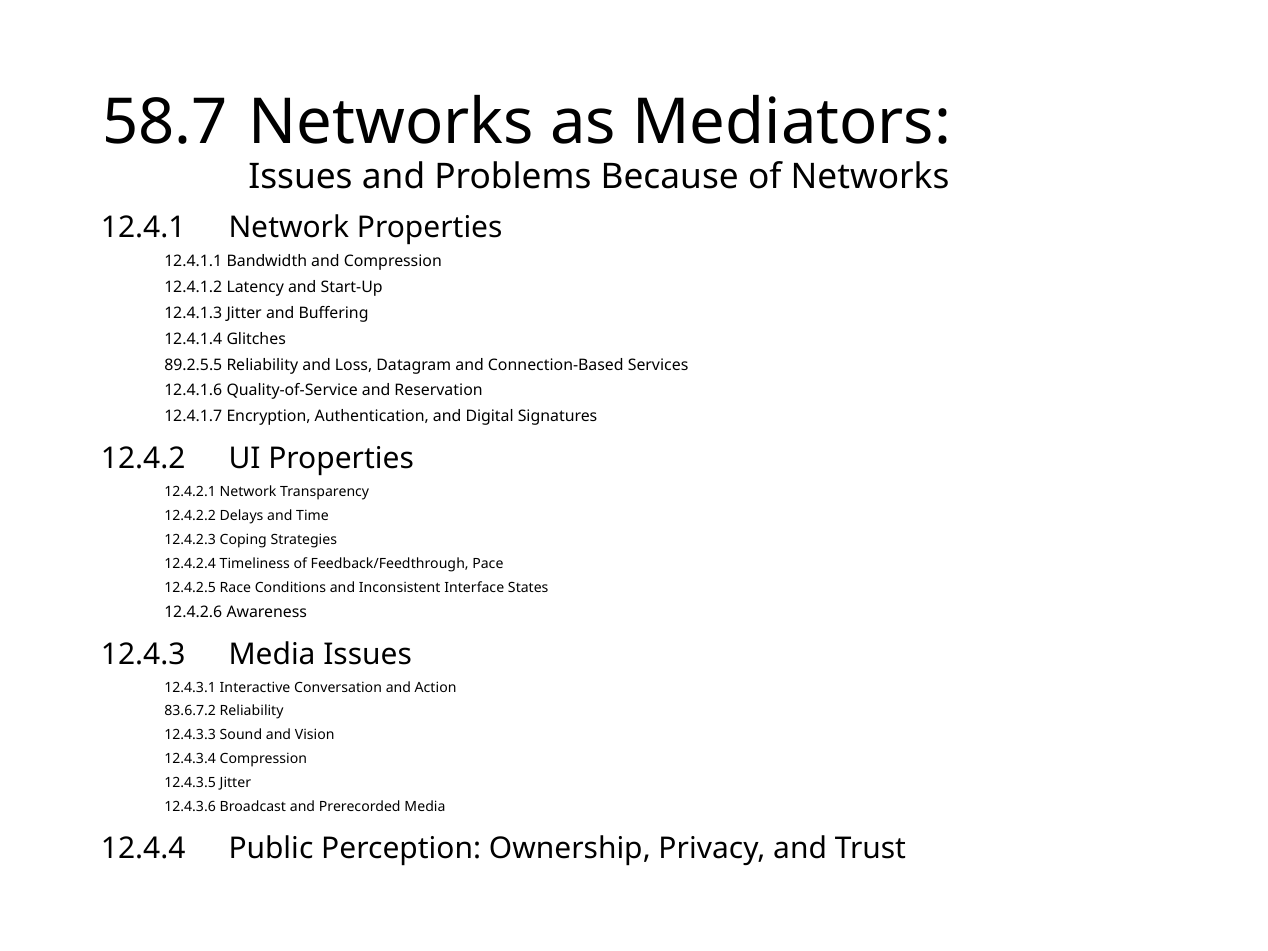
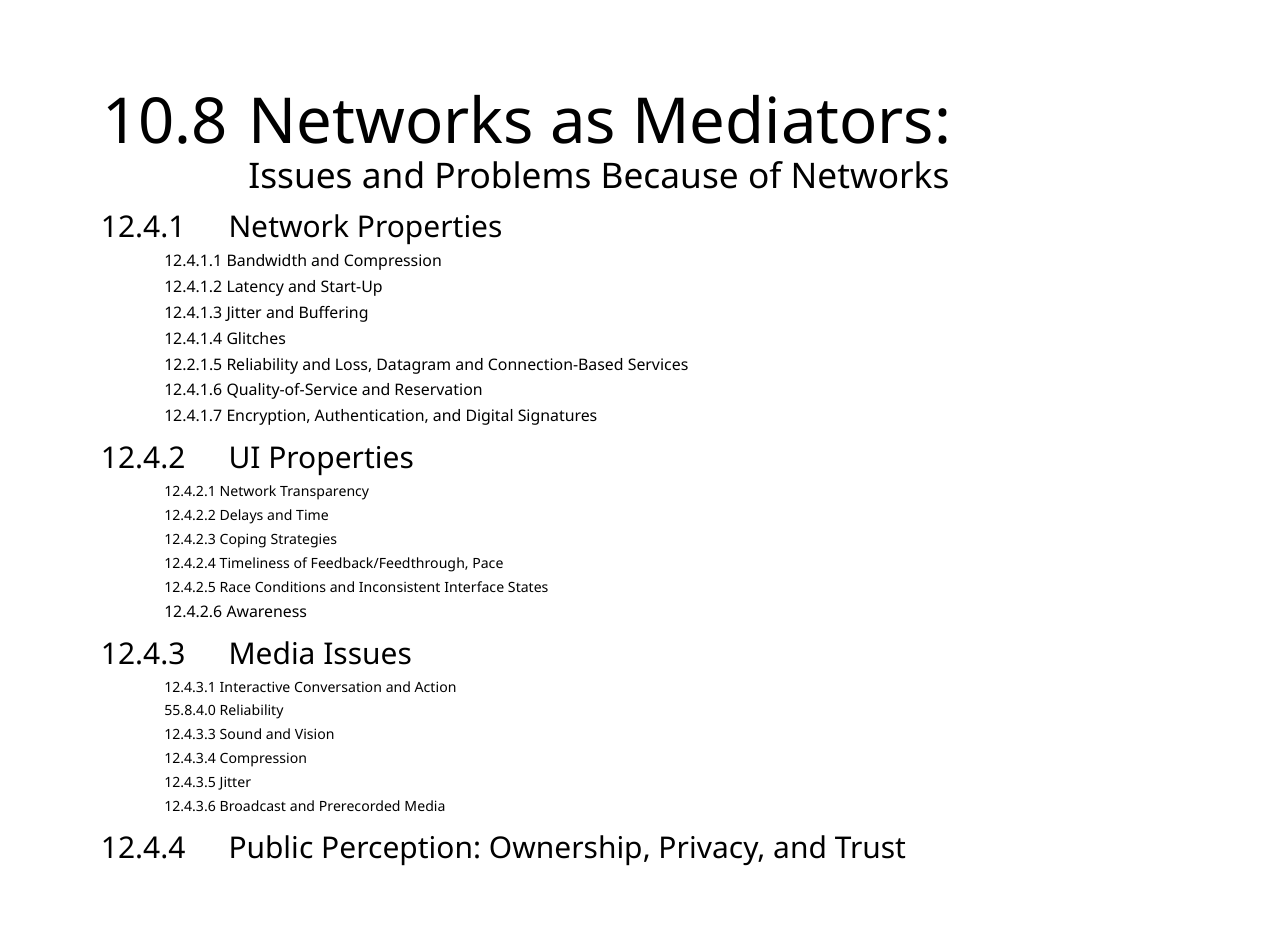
58.7: 58.7 -> 10.8
89.2.5.5: 89.2.5.5 -> 12.2.1.5
83.6.7.2: 83.6.7.2 -> 55.8.4.0
